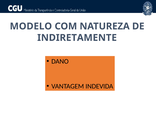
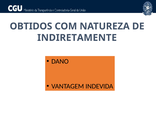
MODELO: MODELO -> OBTIDOS
